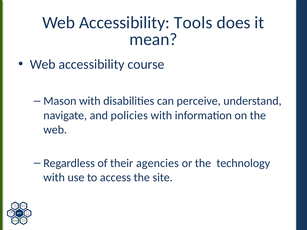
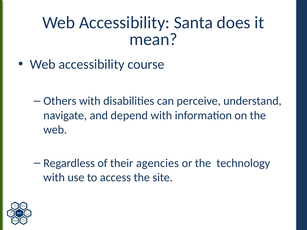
Tools: Tools -> Santa
Mason: Mason -> Others
policies: policies -> depend
